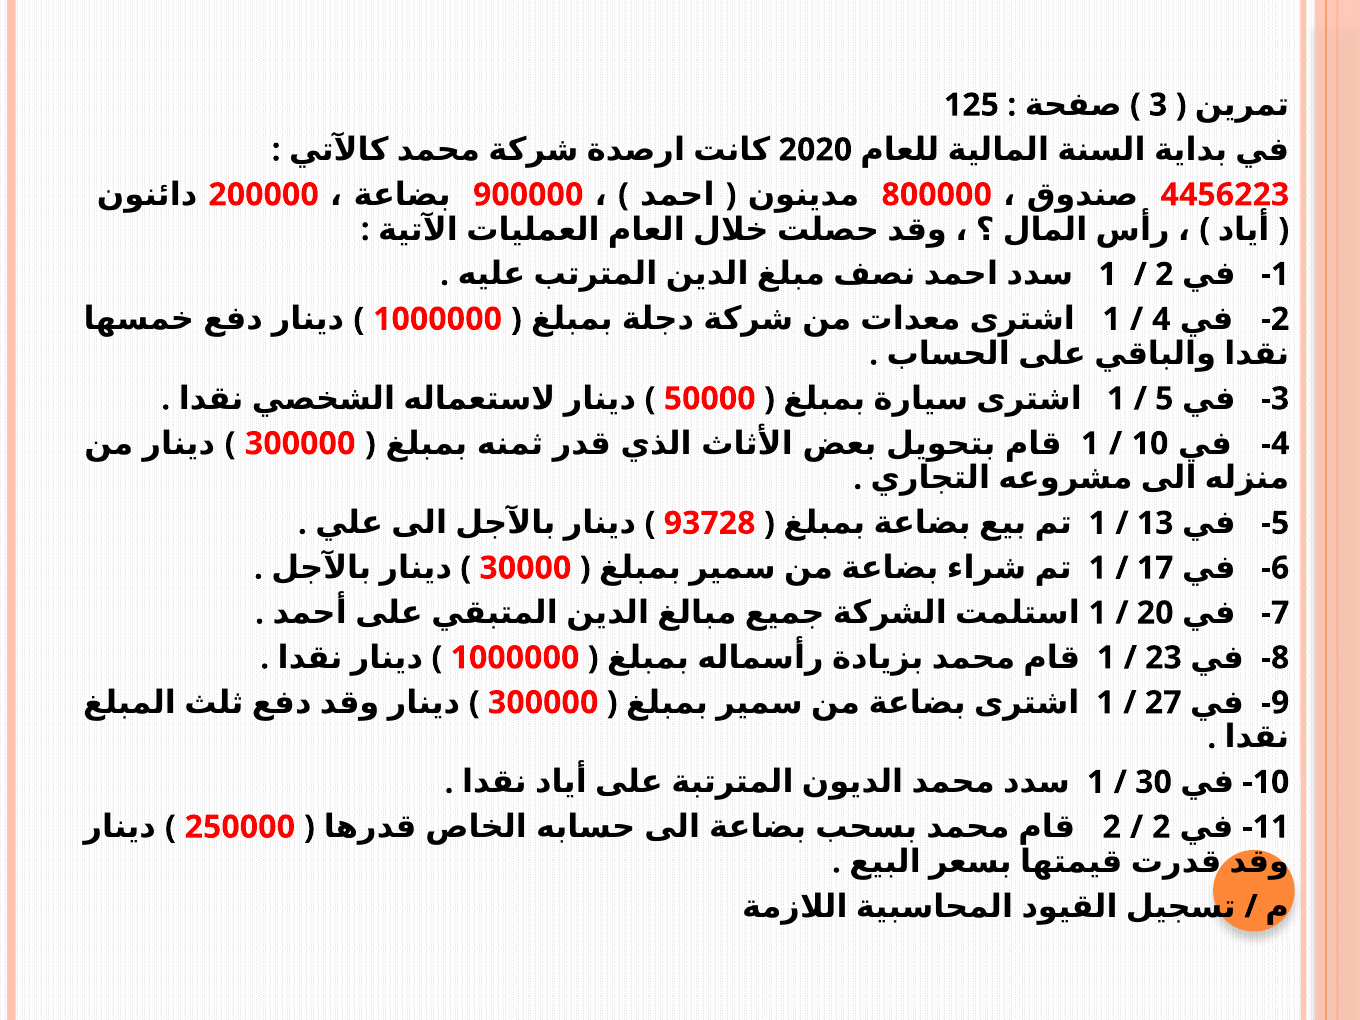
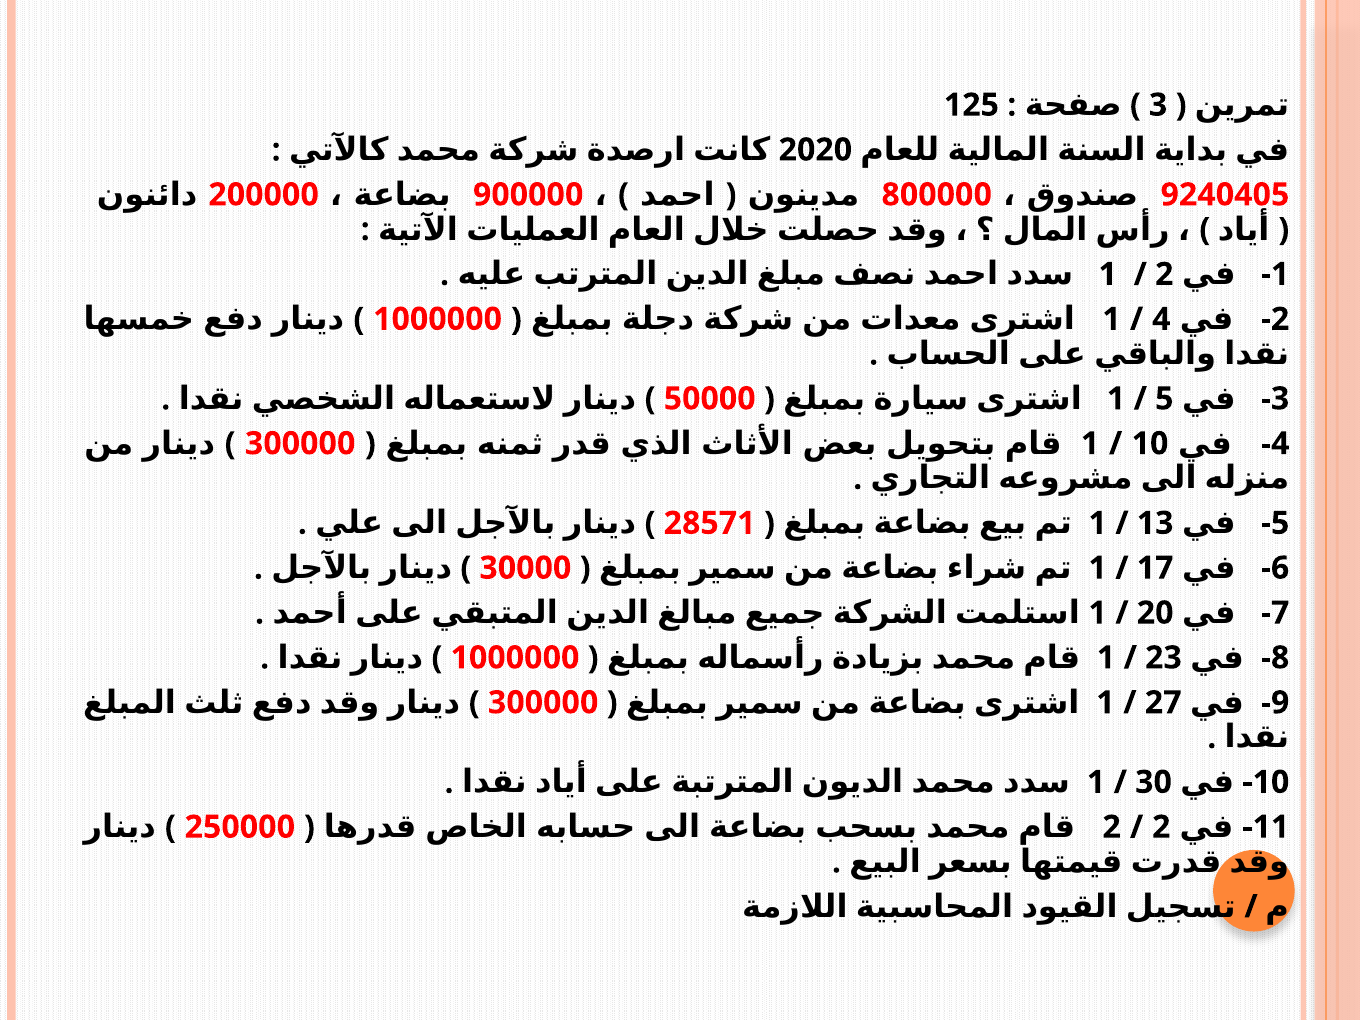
4456223: 4456223 -> 9240405
93728: 93728 -> 28571
